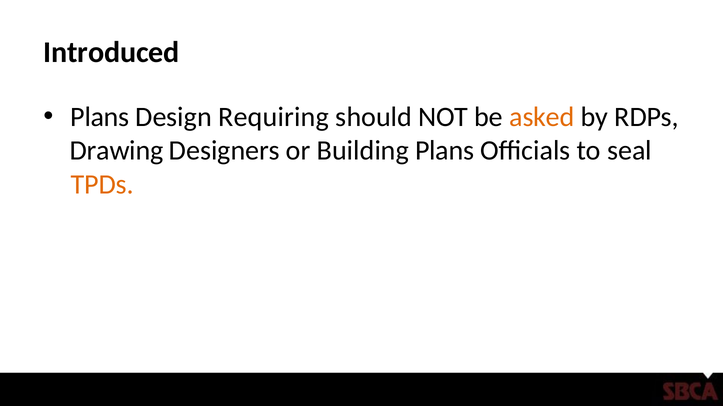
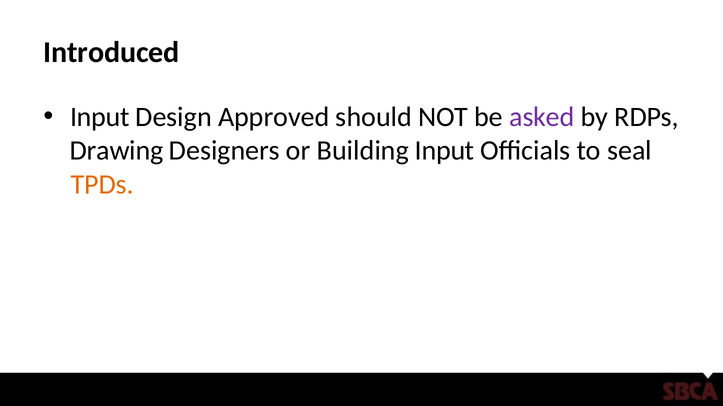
Plans at (100, 117): Plans -> Input
Requiring: Requiring -> Approved
asked colour: orange -> purple
Building Plans: Plans -> Input
